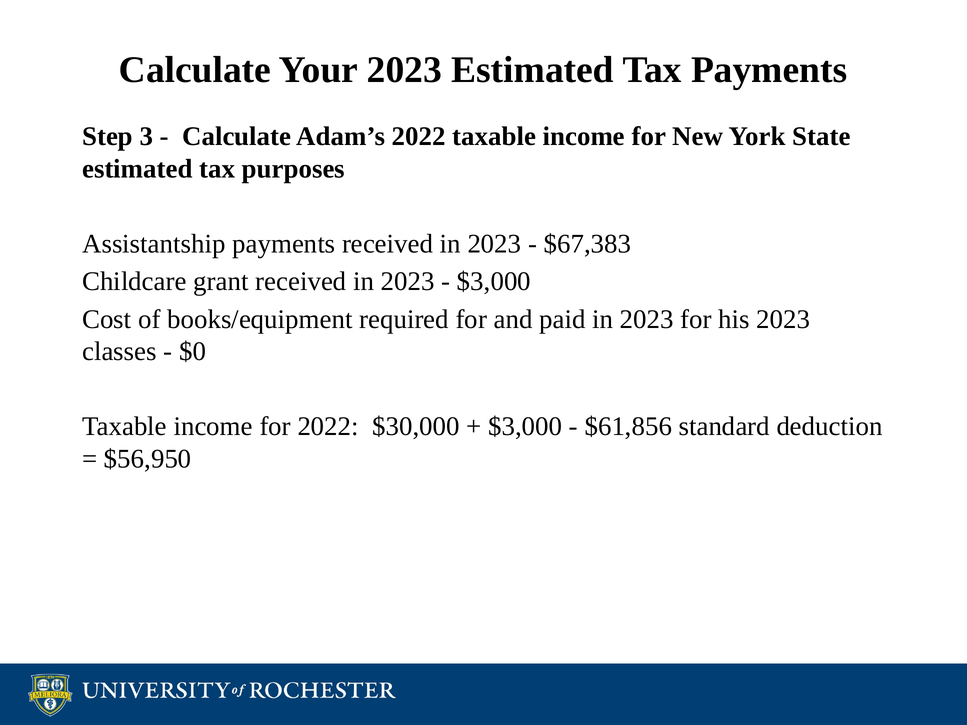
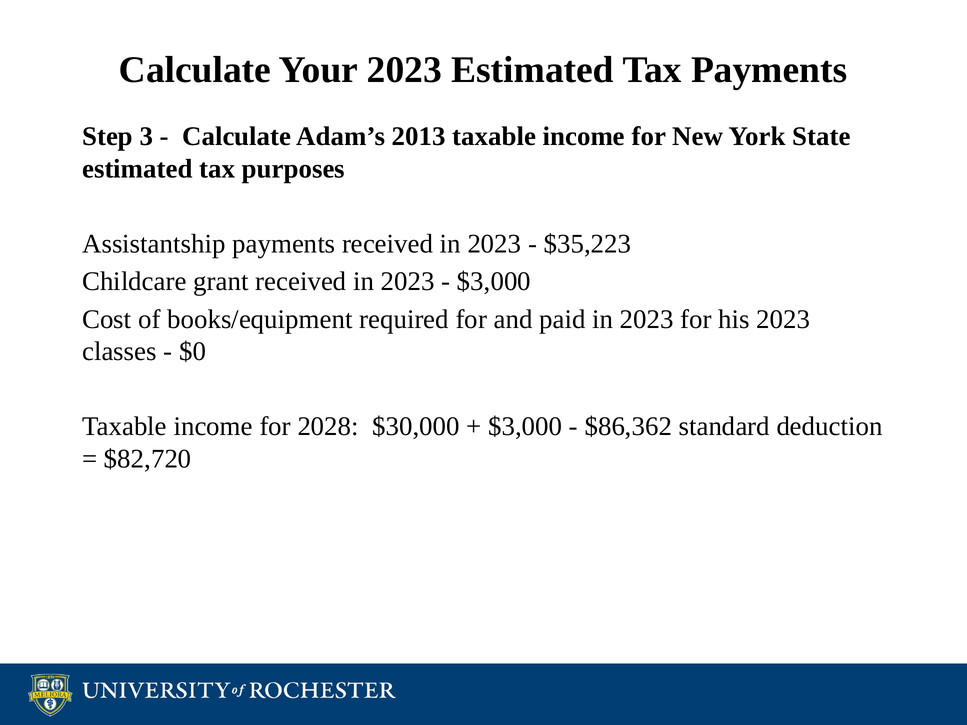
Adam’s 2022: 2022 -> 2013
$67,383: $67,383 -> $35,223
for 2022: 2022 -> 2028
$61,856: $61,856 -> $86,362
$56,950: $56,950 -> $82,720
